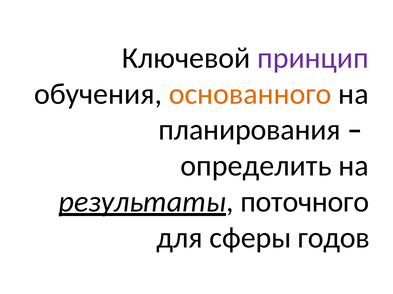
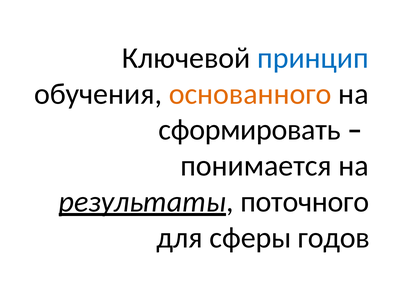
принцип colour: purple -> blue
планирования: планирования -> сформировать
определить: определить -> понимается
